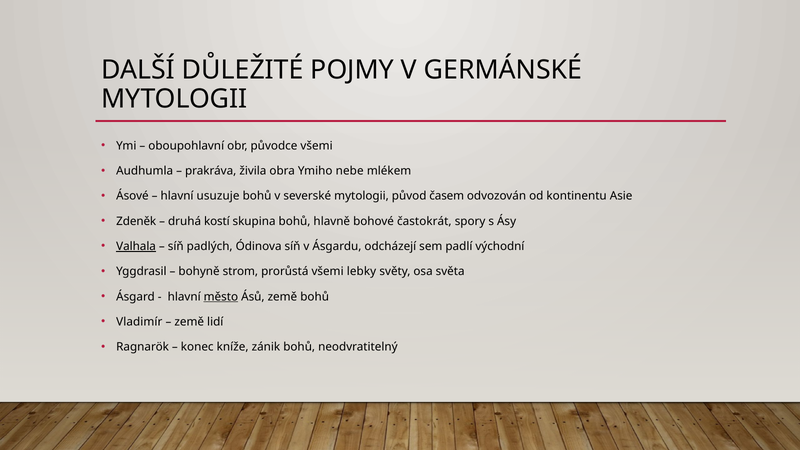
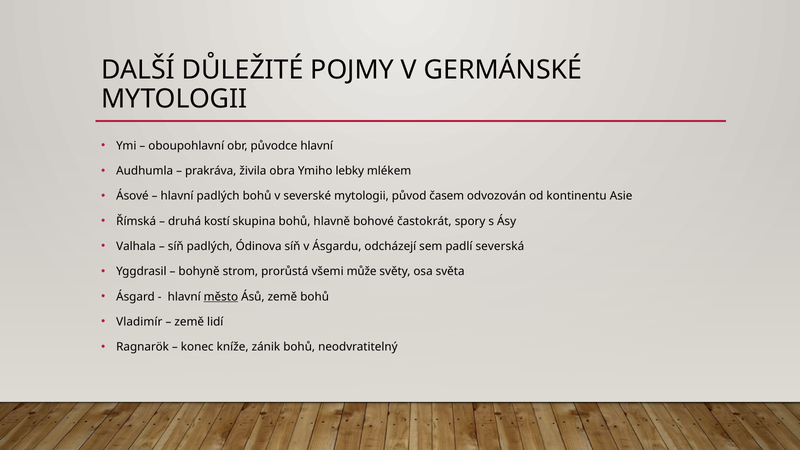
původce všemi: všemi -> hlavní
nebe: nebe -> lebky
hlavní usuzuje: usuzuje -> padlých
Zdeněk: Zdeněk -> Římská
Valhala underline: present -> none
východní: východní -> severská
lebky: lebky -> může
